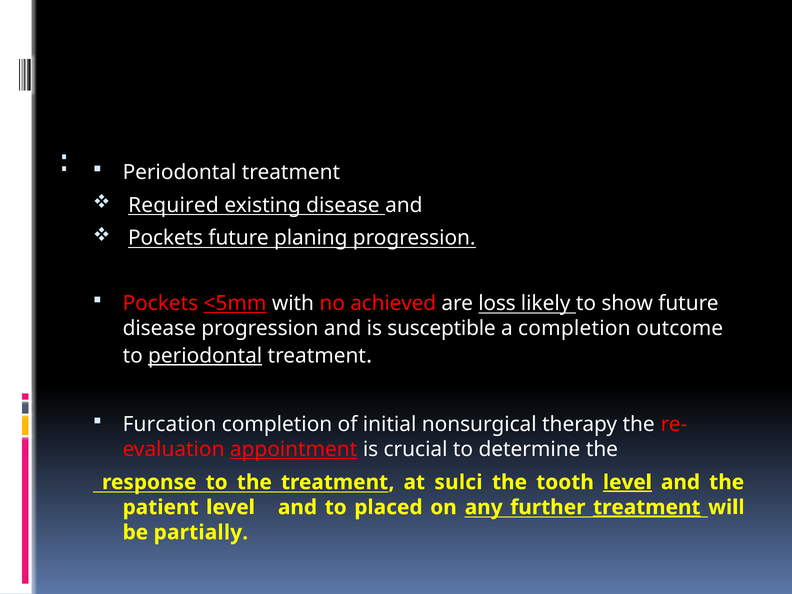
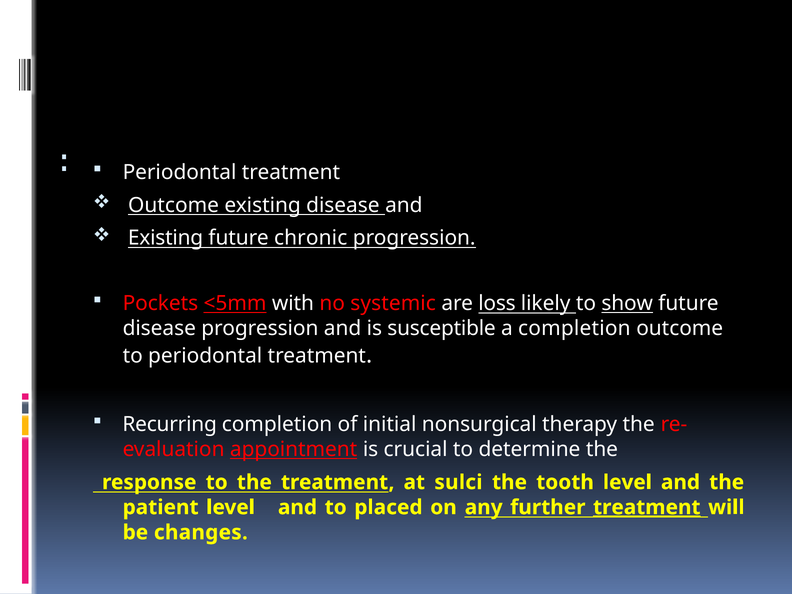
Required at (173, 205): Required -> Outcome
Pockets at (166, 238): Pockets -> Existing
planing: planing -> chronic
achieved: achieved -> systemic
show underline: none -> present
periodontal at (205, 356) underline: present -> none
Furcation: Furcation -> Recurring
level at (627, 482) underline: present -> none
partially: partially -> changes
